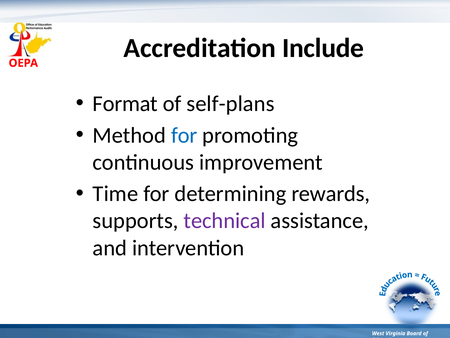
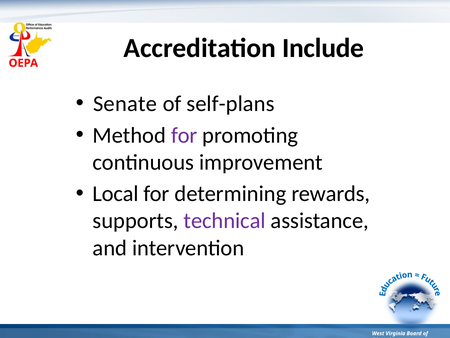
Format: Format -> Senate
for at (184, 135) colour: blue -> purple
Time: Time -> Local
